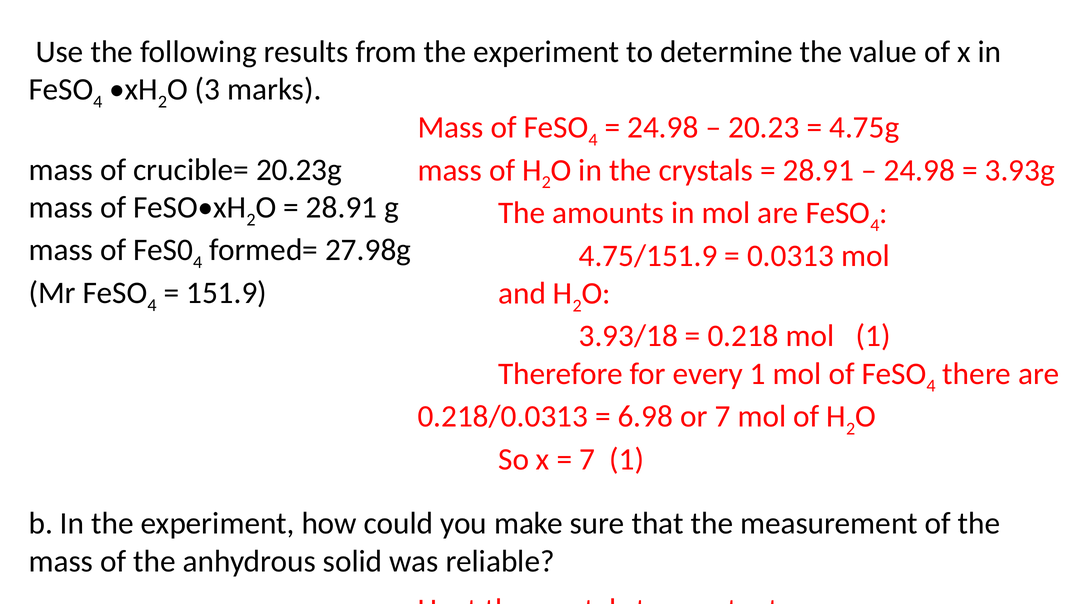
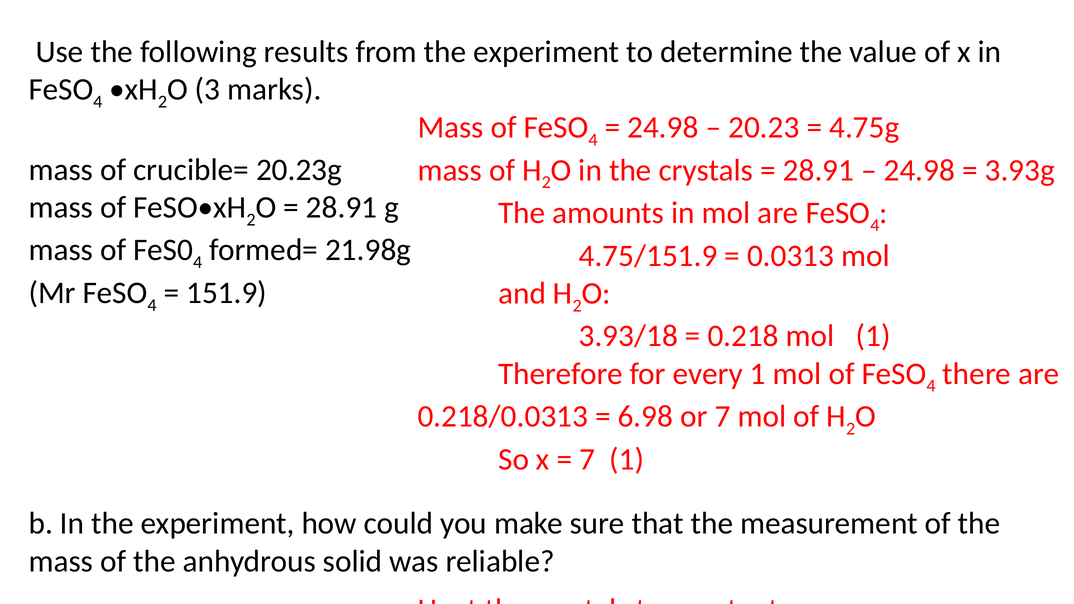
27.98g: 27.98g -> 21.98g
